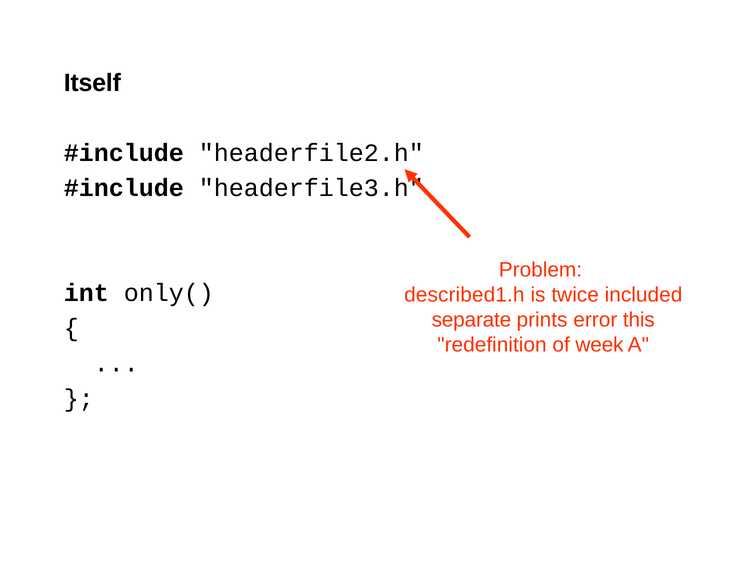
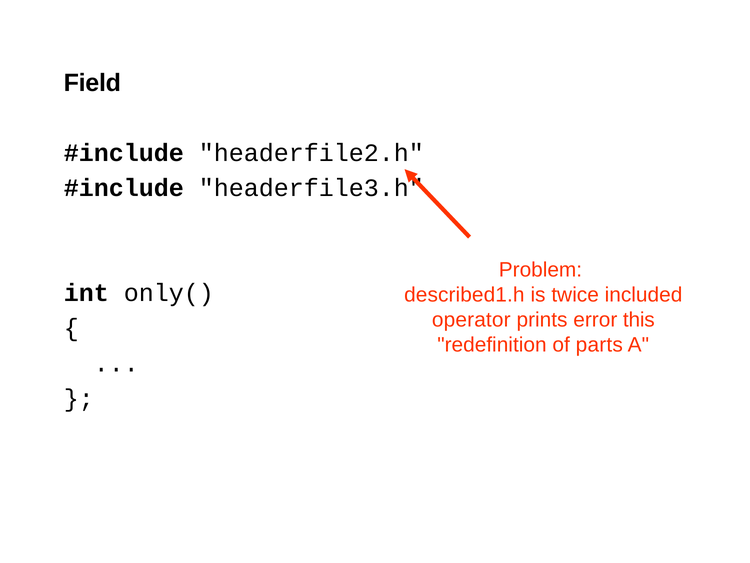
Itself: Itself -> Field
separate: separate -> operator
week: week -> parts
